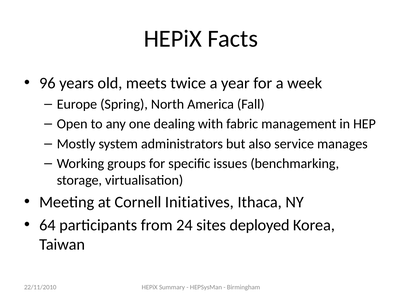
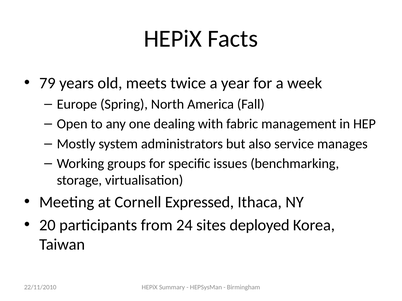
96: 96 -> 79
Initiatives: Initiatives -> Expressed
64: 64 -> 20
